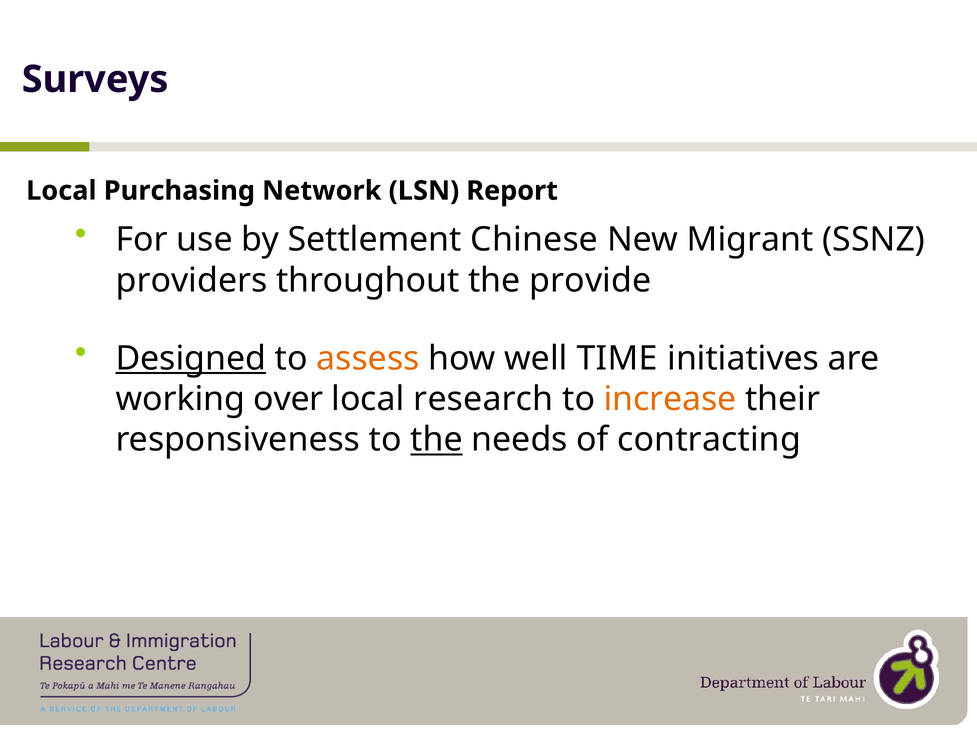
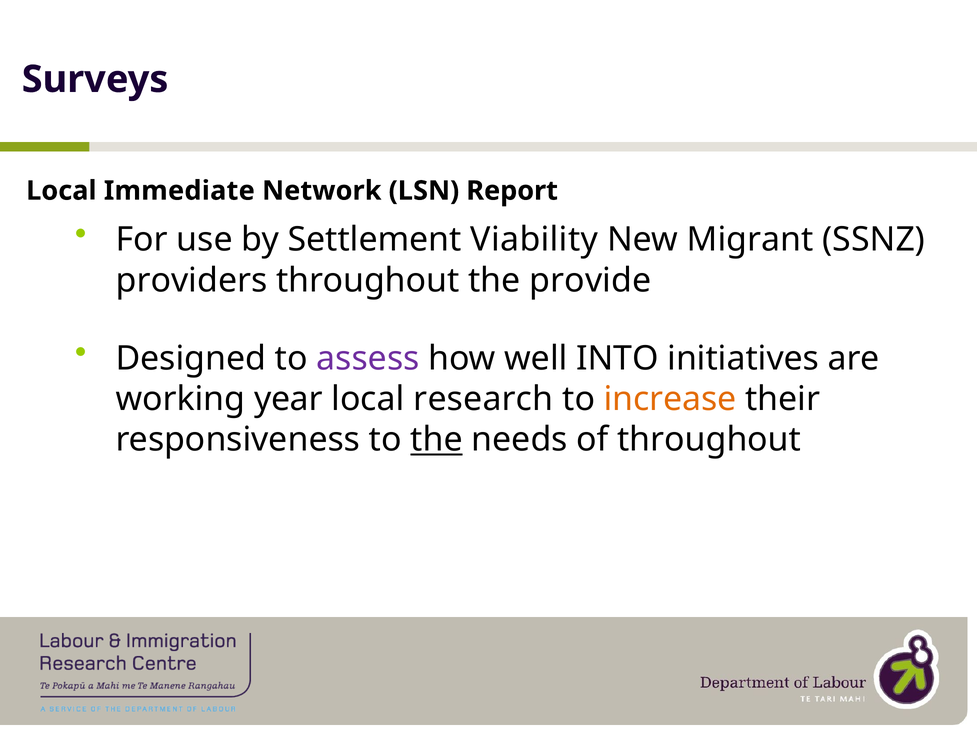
Purchasing: Purchasing -> Immediate
Chinese: Chinese -> Viability
Designed underline: present -> none
assess colour: orange -> purple
TIME: TIME -> INTO
over: over -> year
of contracting: contracting -> throughout
